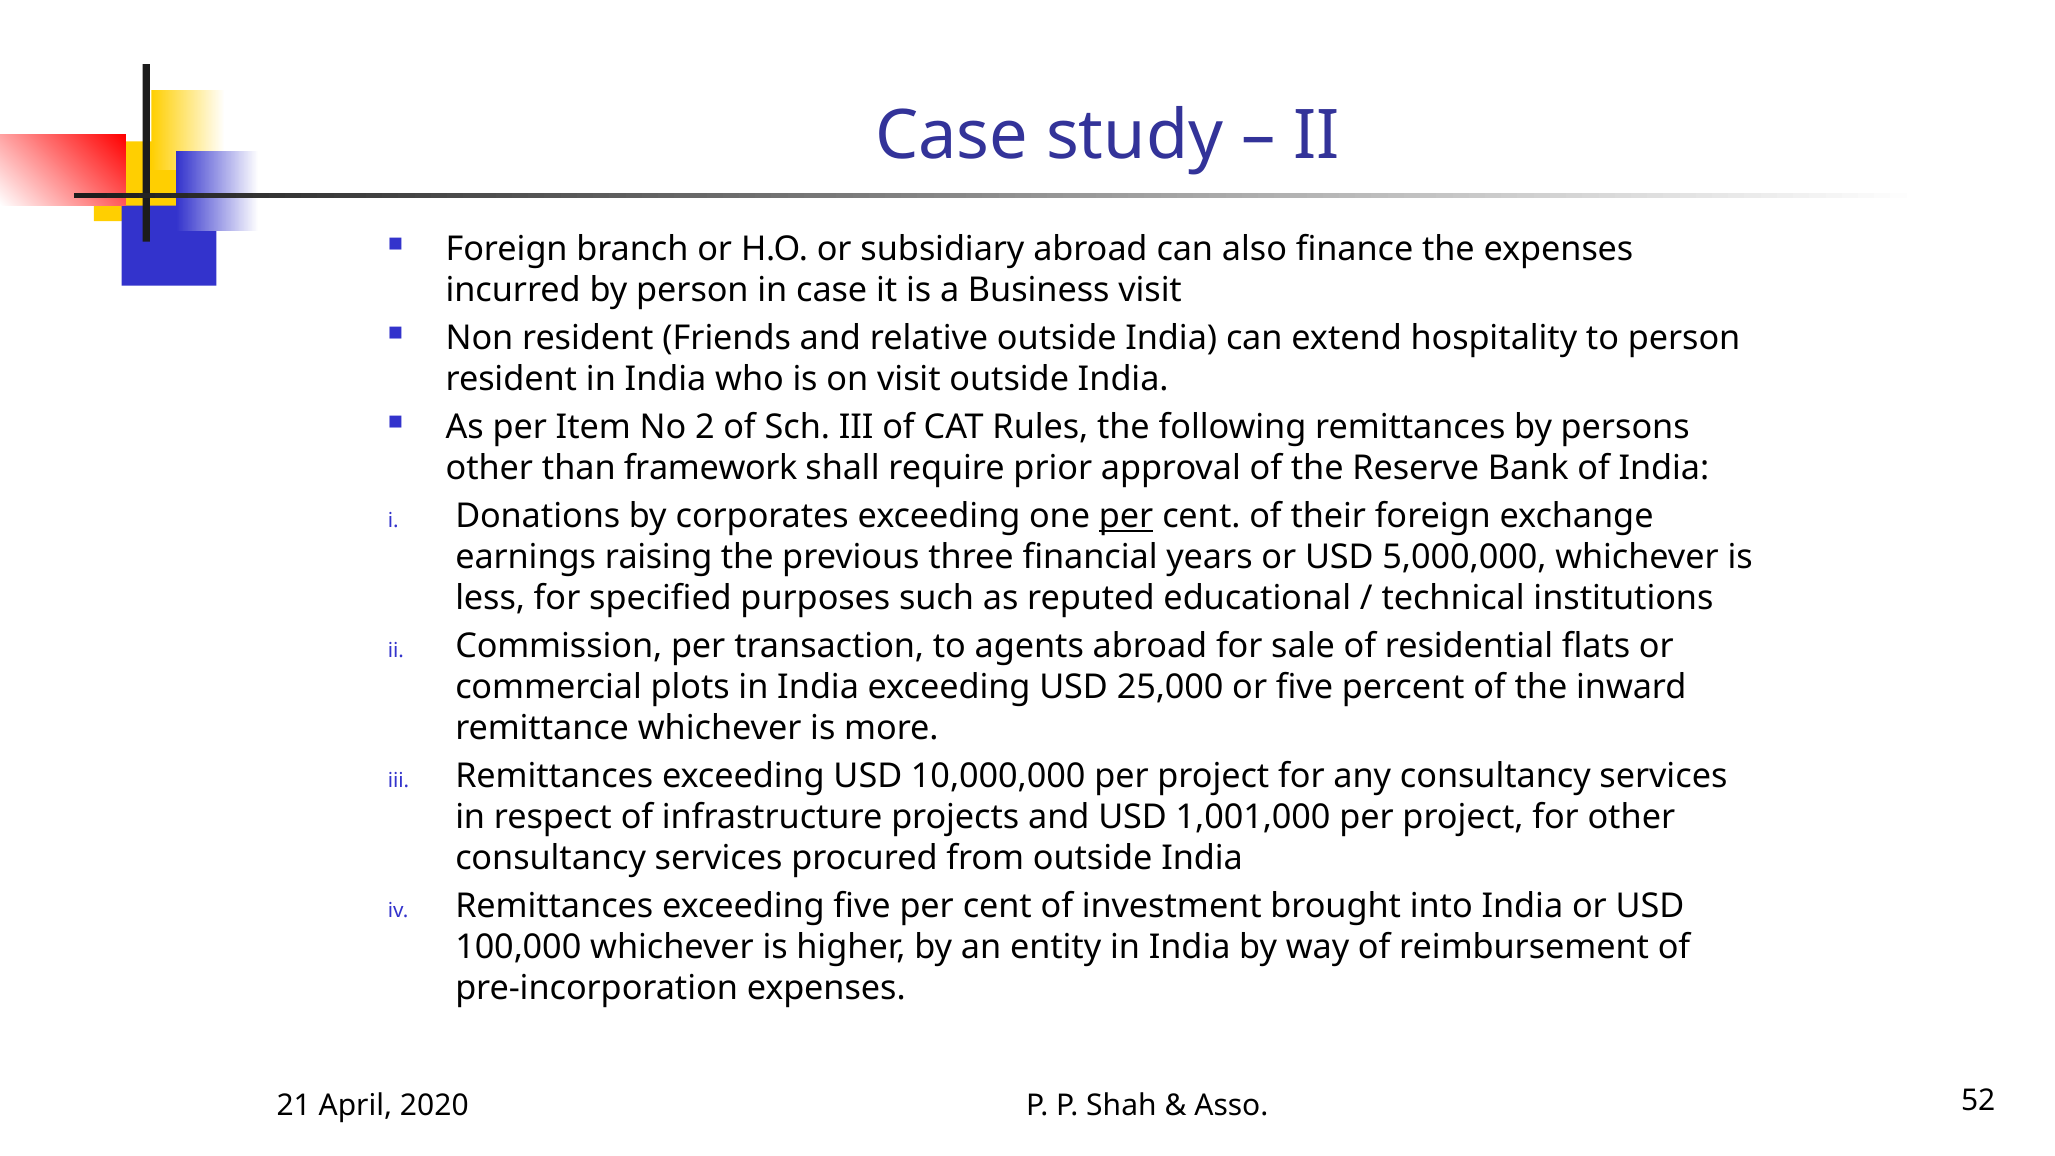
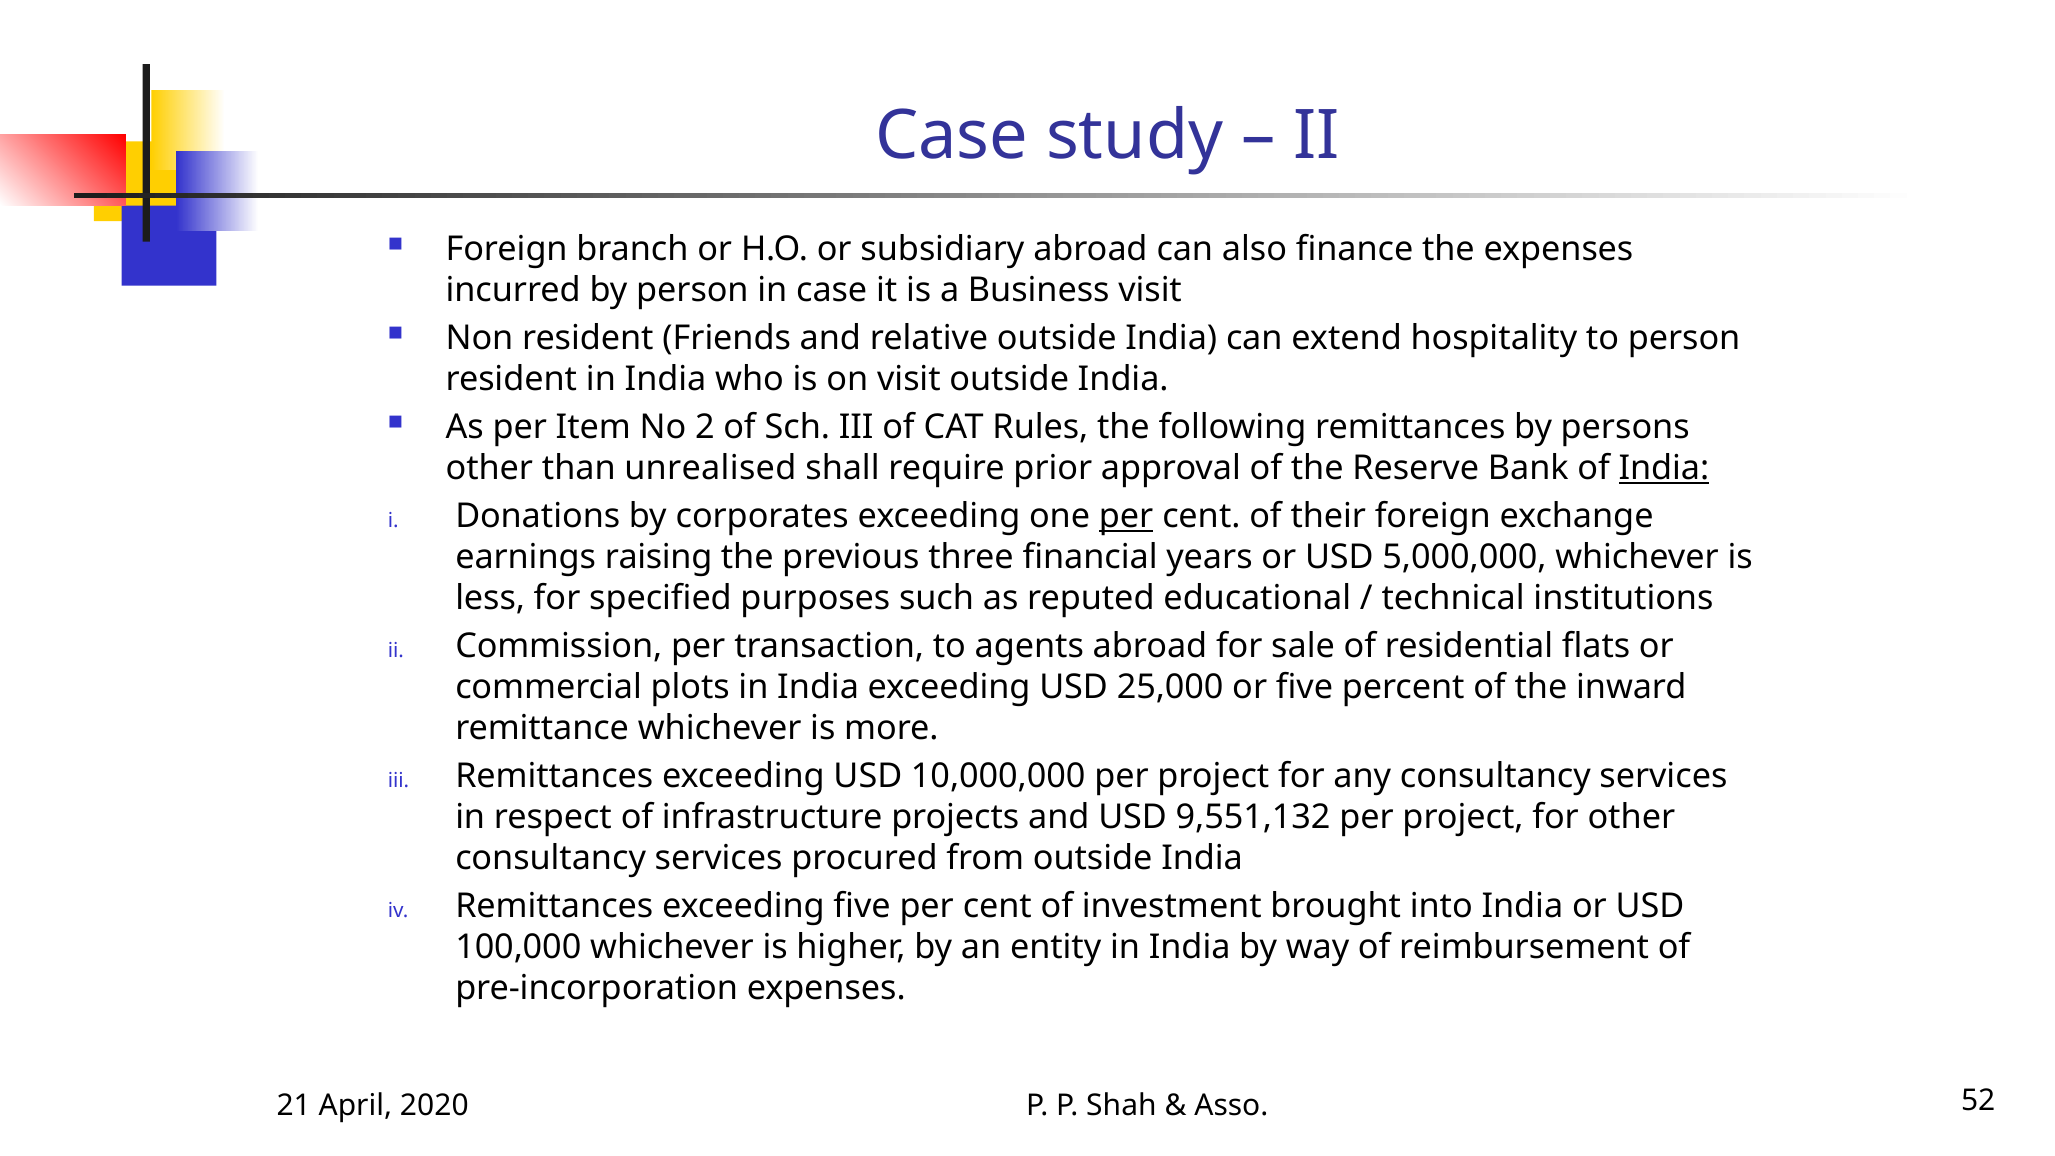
framework: framework -> unrealised
India at (1664, 468) underline: none -> present
1,001,000: 1,001,000 -> 9,551,132
